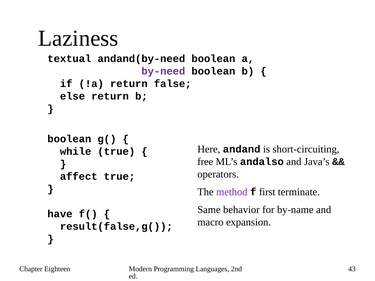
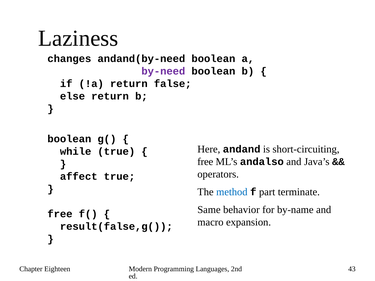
textual: textual -> changes
method colour: purple -> blue
first: first -> part
have at (60, 214): have -> free
